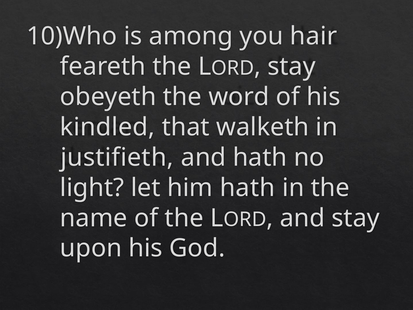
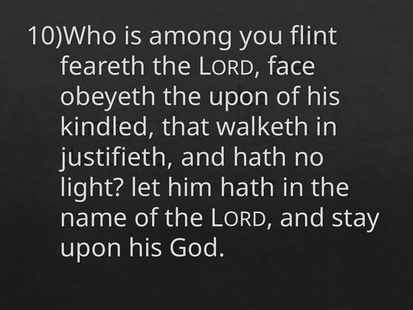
hair: hair -> flint
stay at (292, 66): stay -> face
the word: word -> upon
